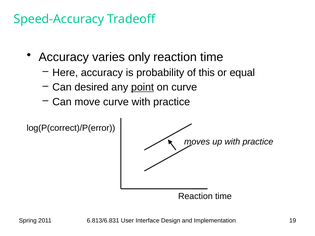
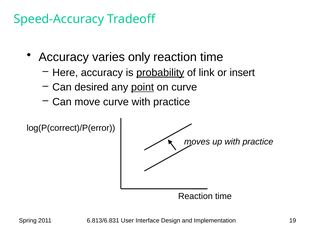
probability underline: none -> present
this: this -> link
equal: equal -> insert
